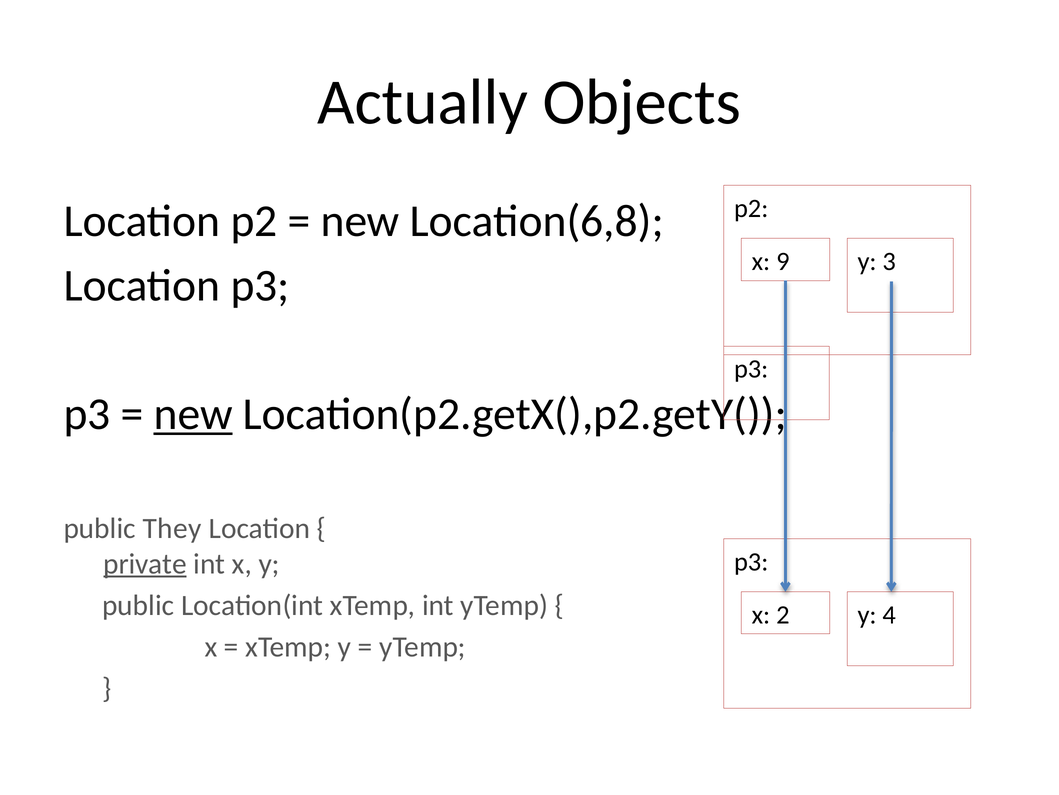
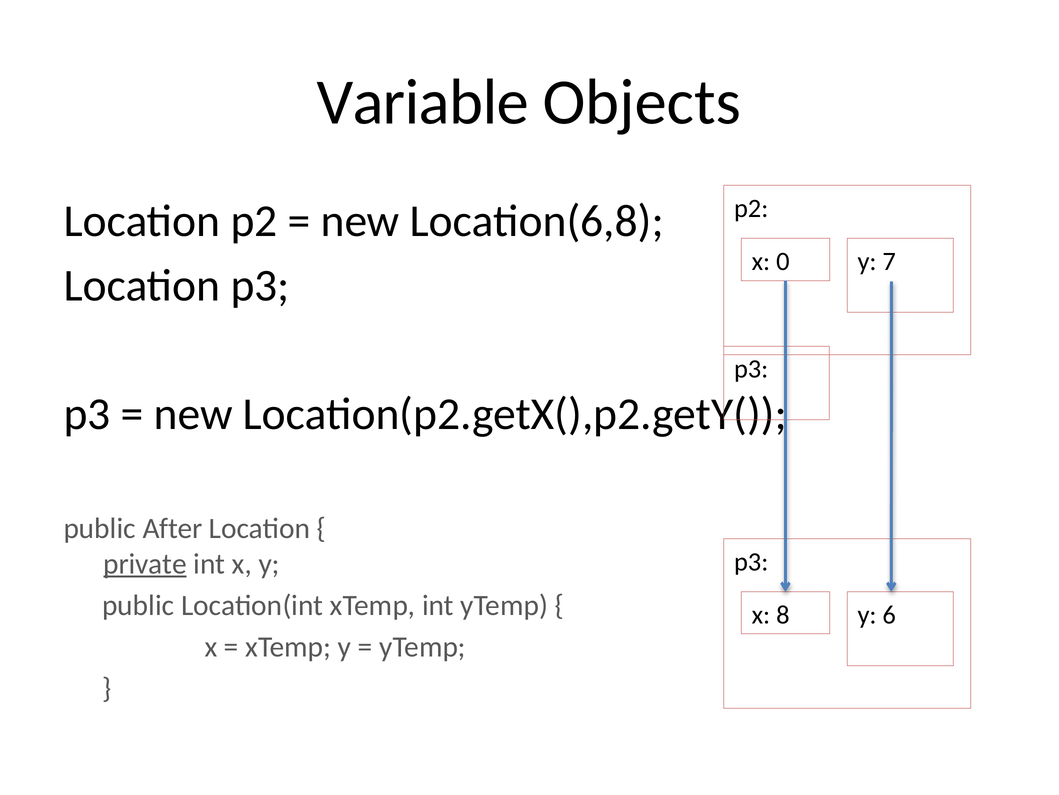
Actually: Actually -> Variable
9: 9 -> 0
3: 3 -> 7
new at (193, 414) underline: present -> none
They: They -> After
2: 2 -> 8
4: 4 -> 6
